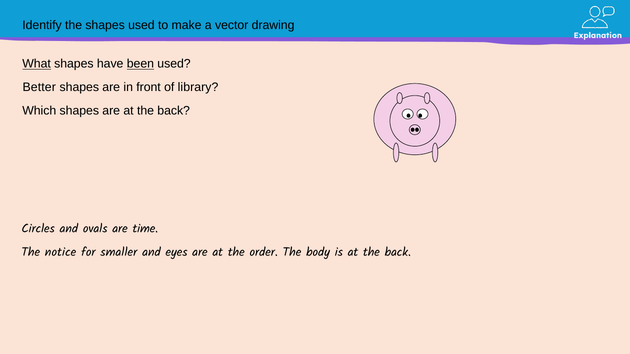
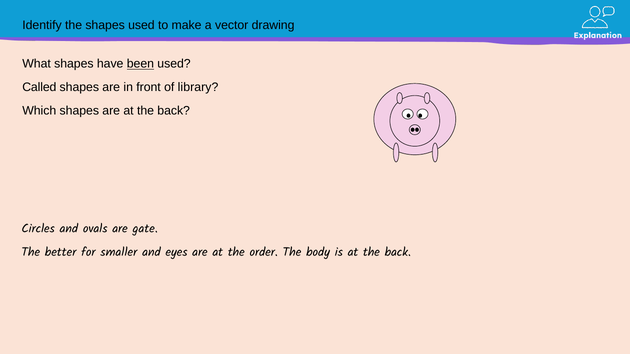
What underline: present -> none
Better: Better -> Called
time: time -> gate
notice: notice -> better
